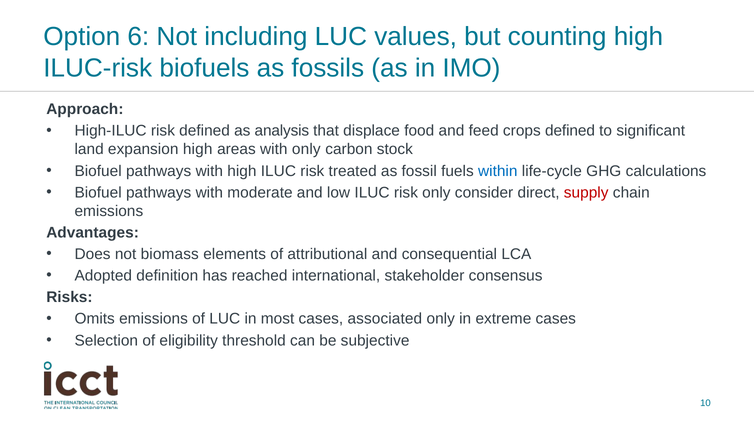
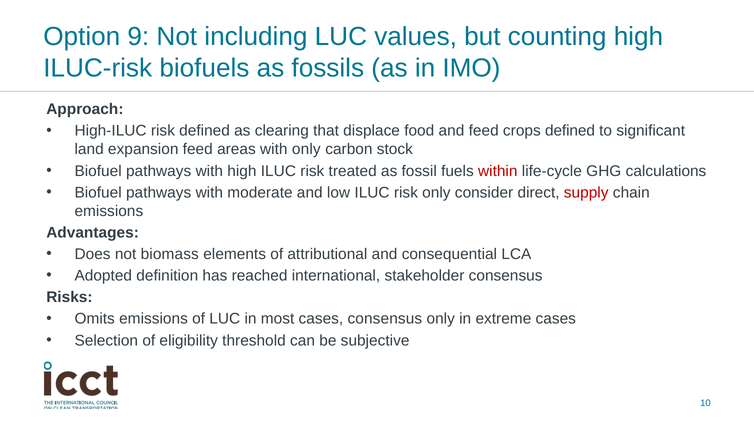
6: 6 -> 9
analysis: analysis -> clearing
expansion high: high -> feed
within colour: blue -> red
cases associated: associated -> consensus
